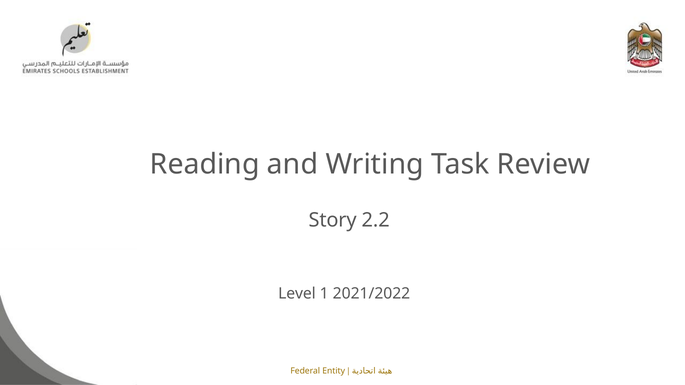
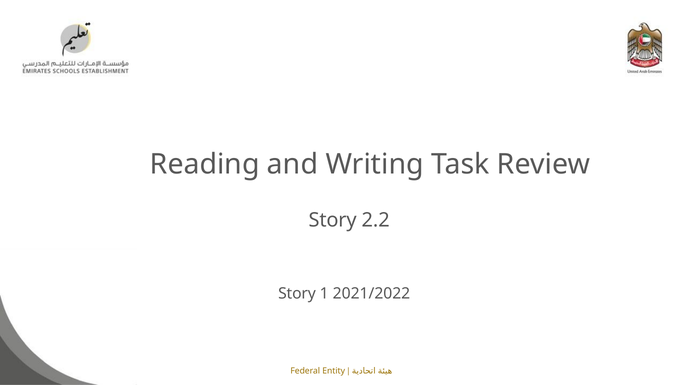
Level at (297, 294): Level -> Story
